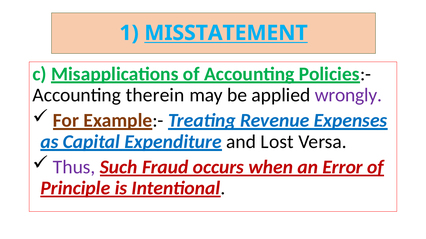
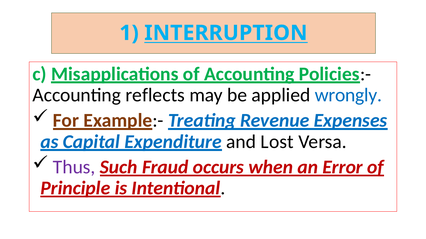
MISSTATEMENT: MISSTATEMENT -> INTERRUPTION
therein: therein -> reflects
wrongly colour: purple -> blue
